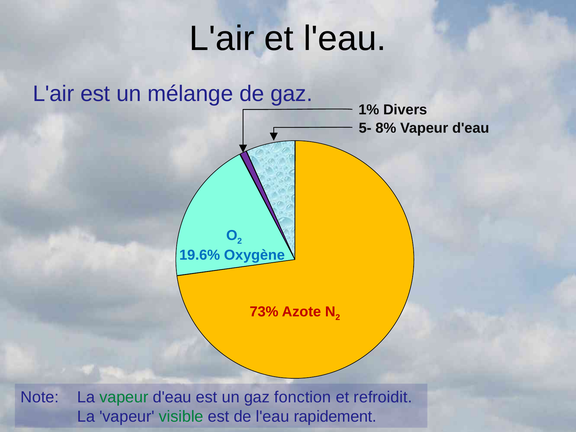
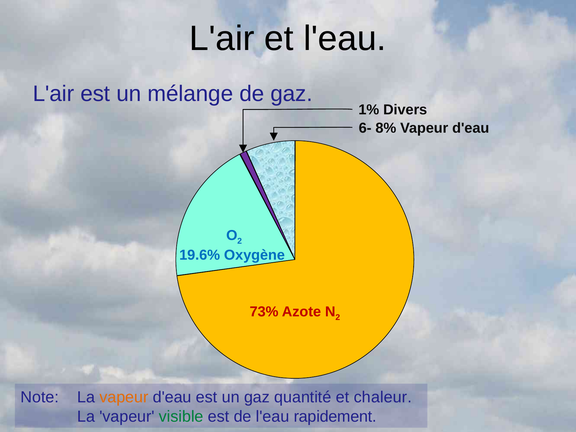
5-: 5- -> 6-
vapeur at (124, 397) colour: green -> orange
fonction: fonction -> quantité
refroidit: refroidit -> chaleur
